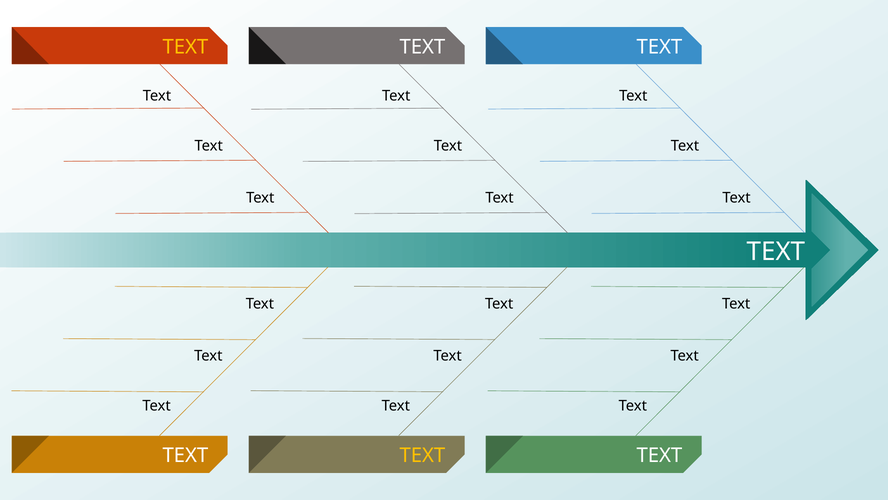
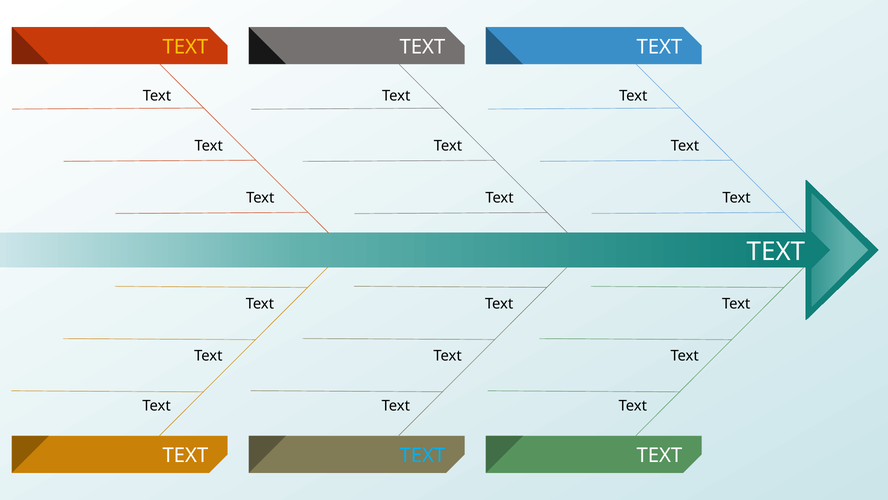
TEXT at (422, 455) colour: yellow -> light blue
